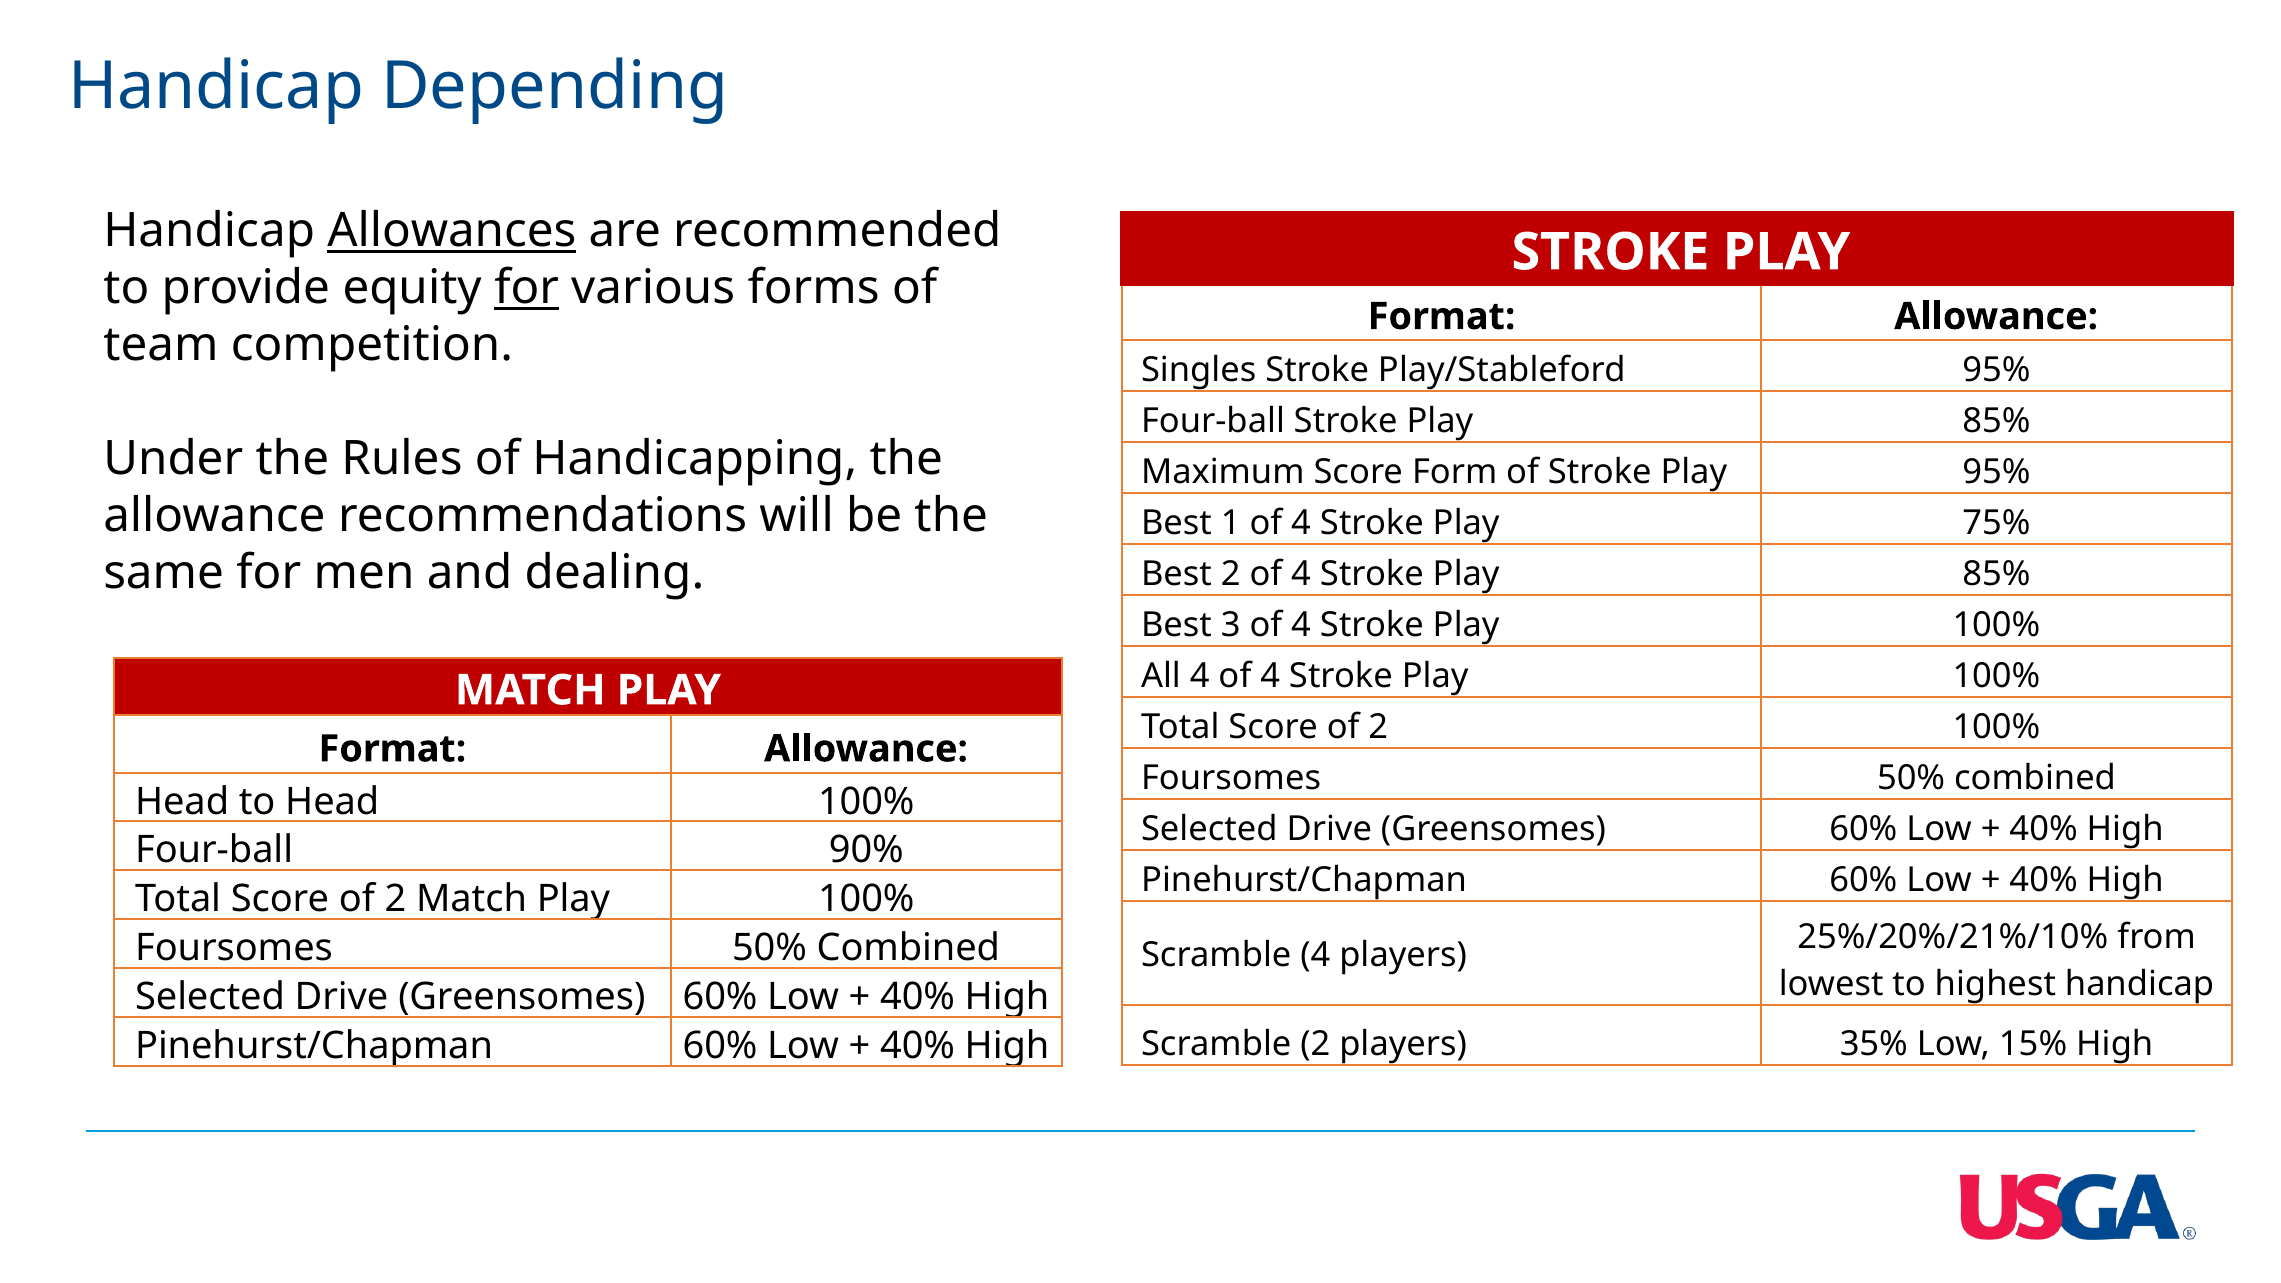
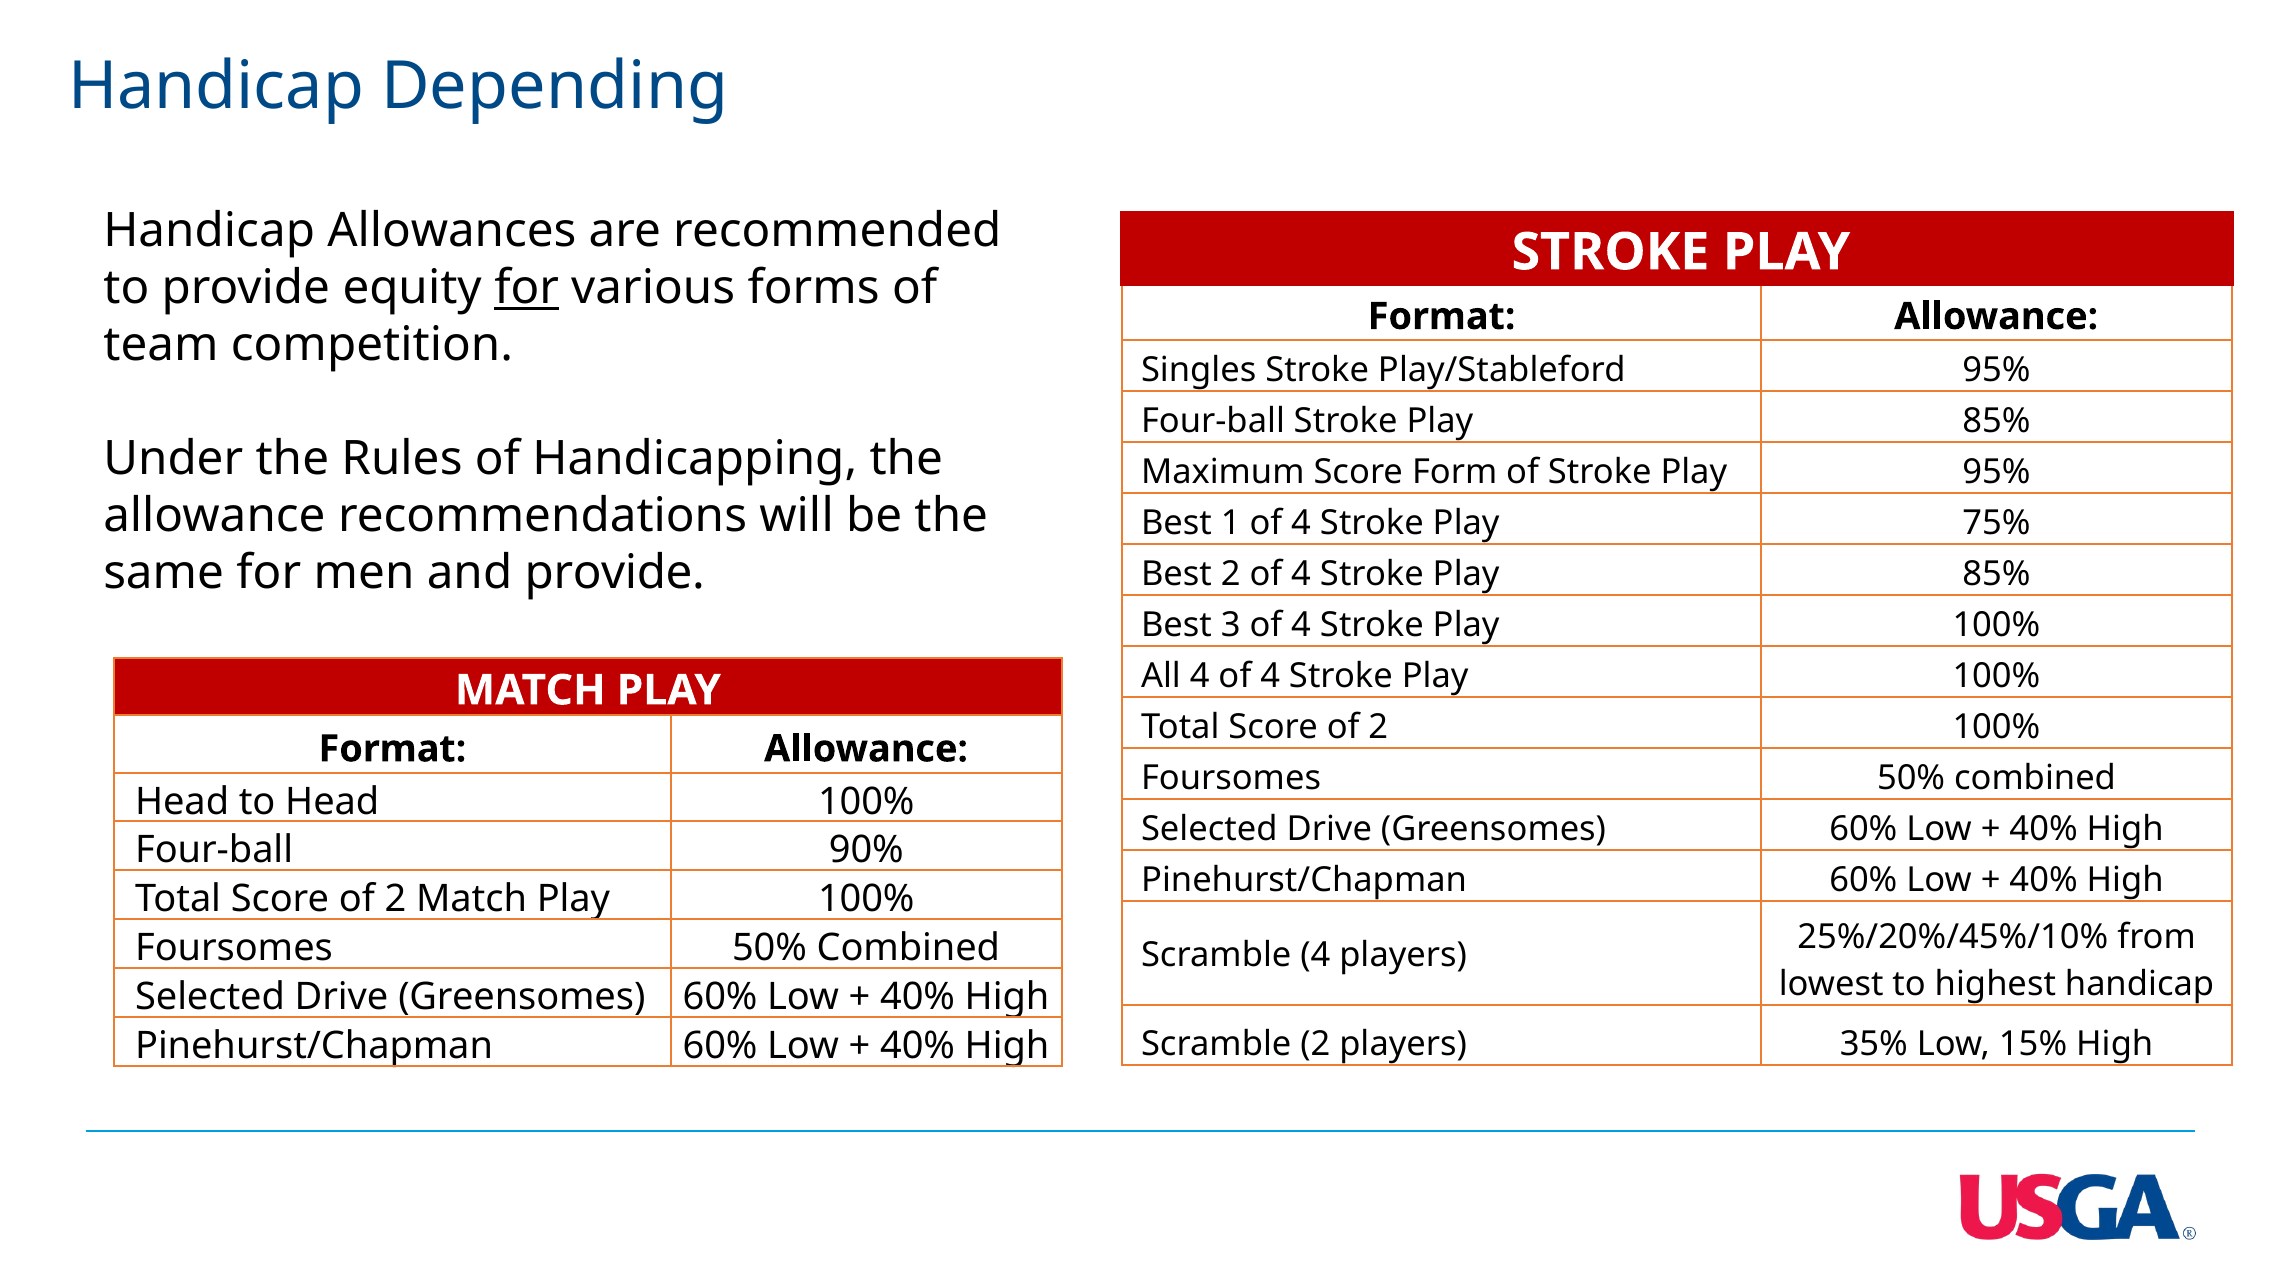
Allowances underline: present -> none
and dealing: dealing -> provide
25%/20%/21%/10%: 25%/20%/21%/10% -> 25%/20%/45%/10%
